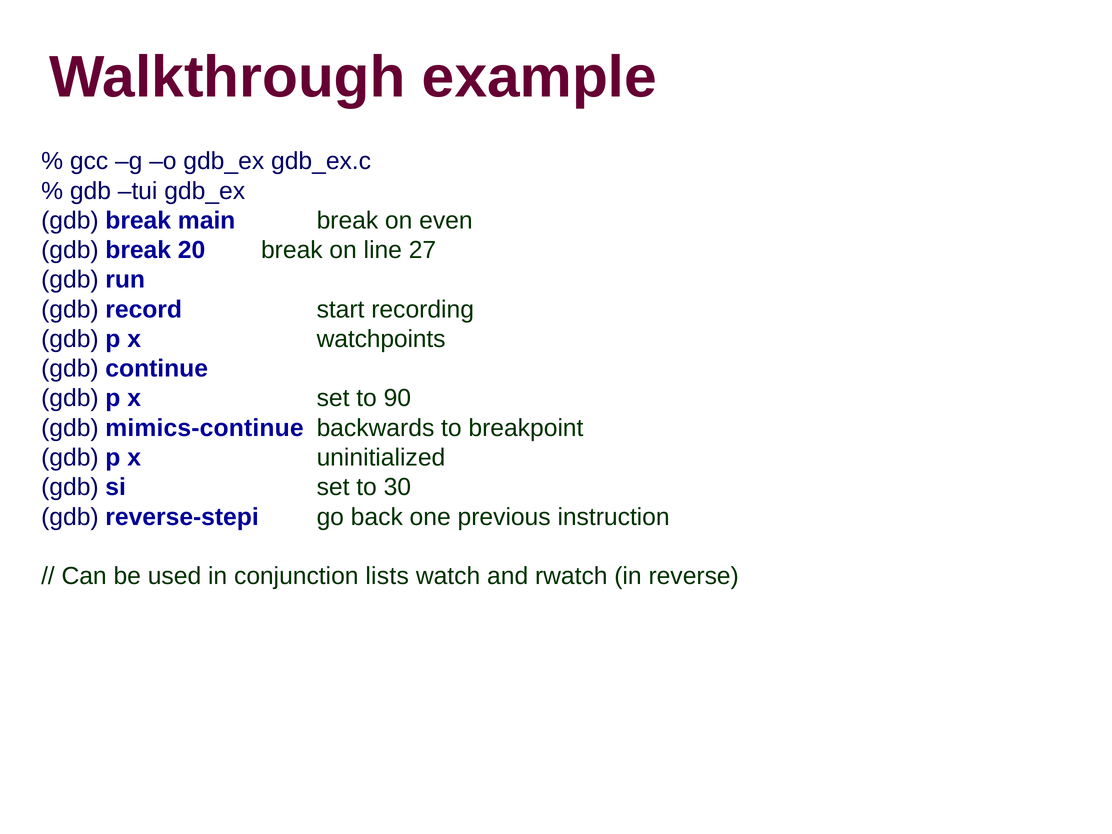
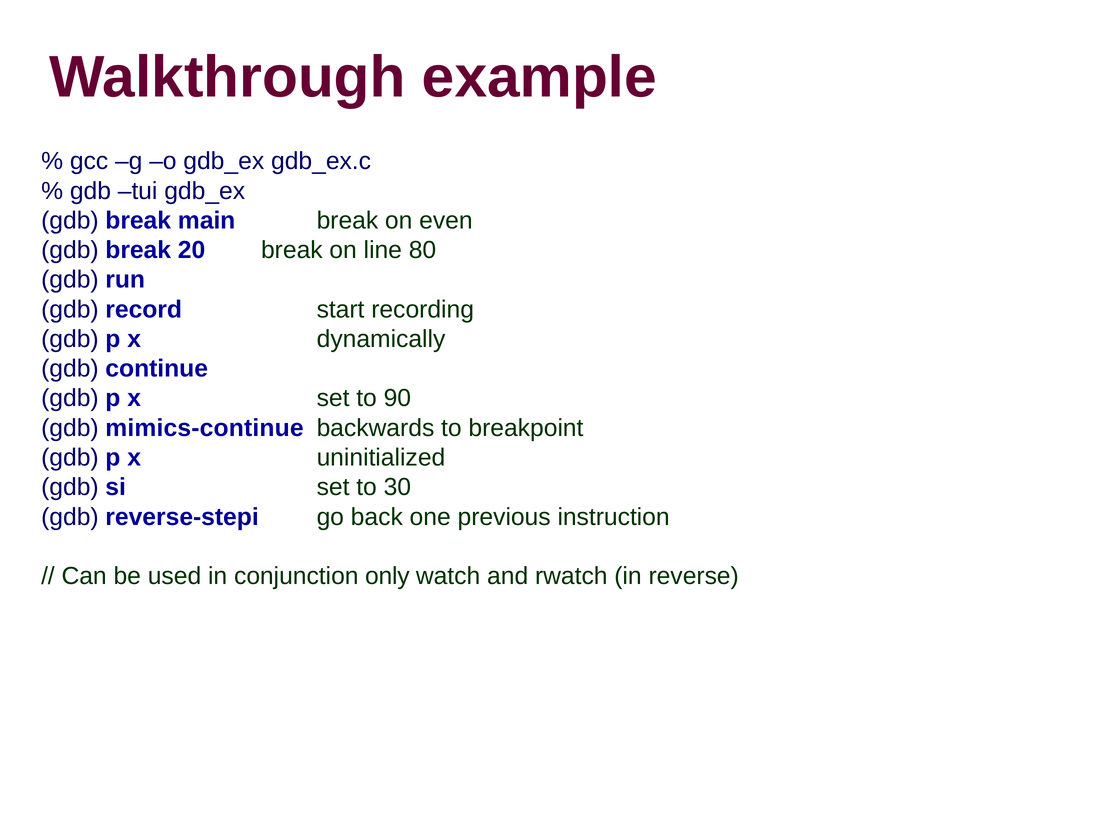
27: 27 -> 80
watchpoints: watchpoints -> dynamically
lists: lists -> only
